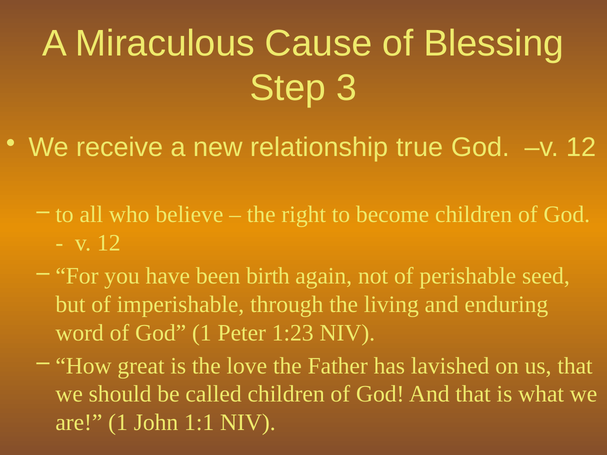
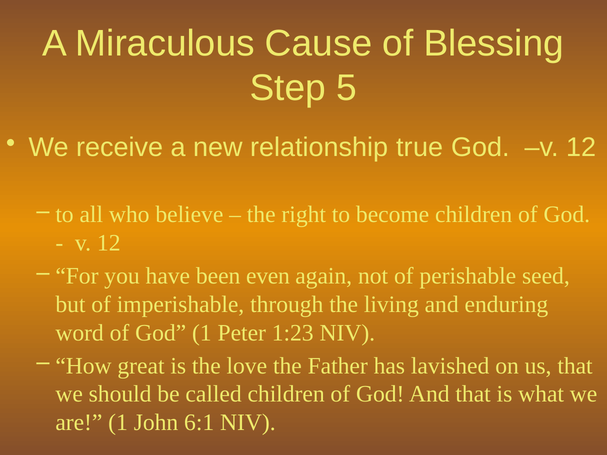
3: 3 -> 5
birth: birth -> even
1:1: 1:1 -> 6:1
